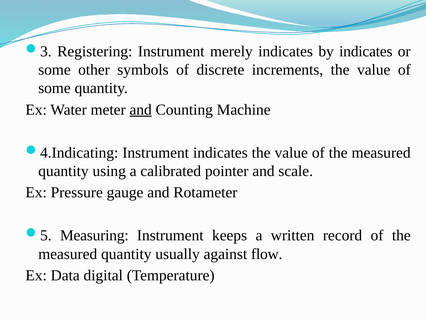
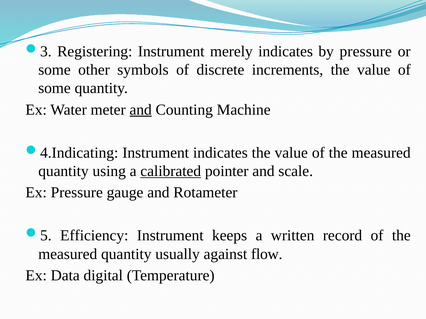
by indicates: indicates -> pressure
calibrated underline: none -> present
Measuring: Measuring -> Efficiency
